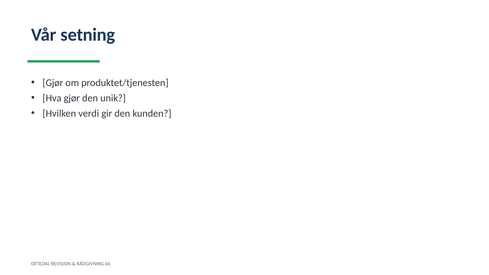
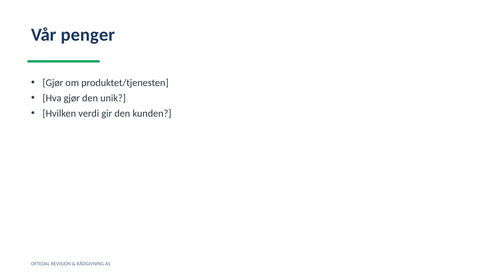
setning: setning -> penger
